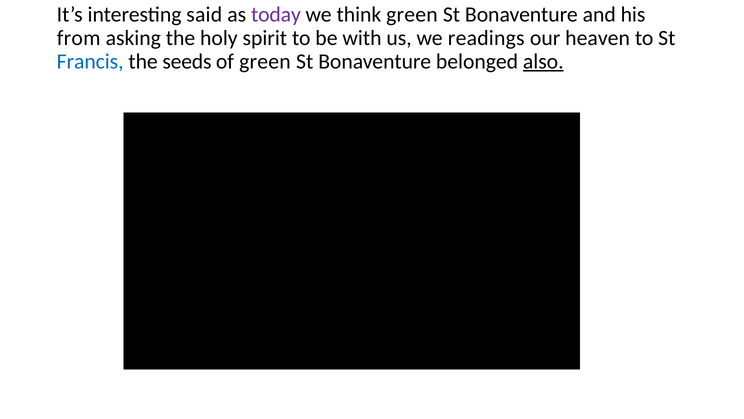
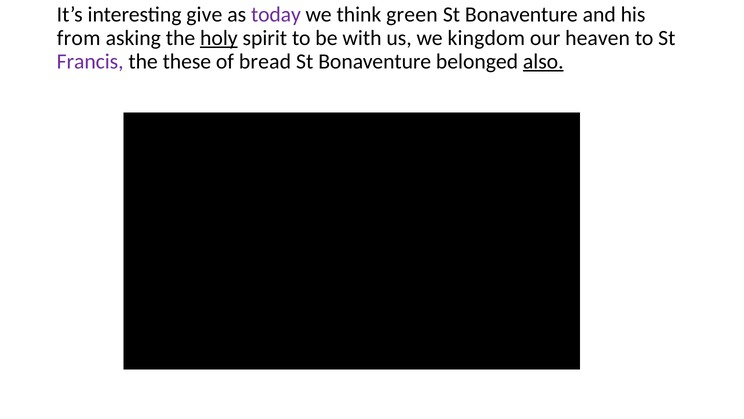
said: said -> give
holy underline: none -> present
readings: readings -> kingdom
Francis colour: blue -> purple
seeds: seeds -> these
of green: green -> bread
